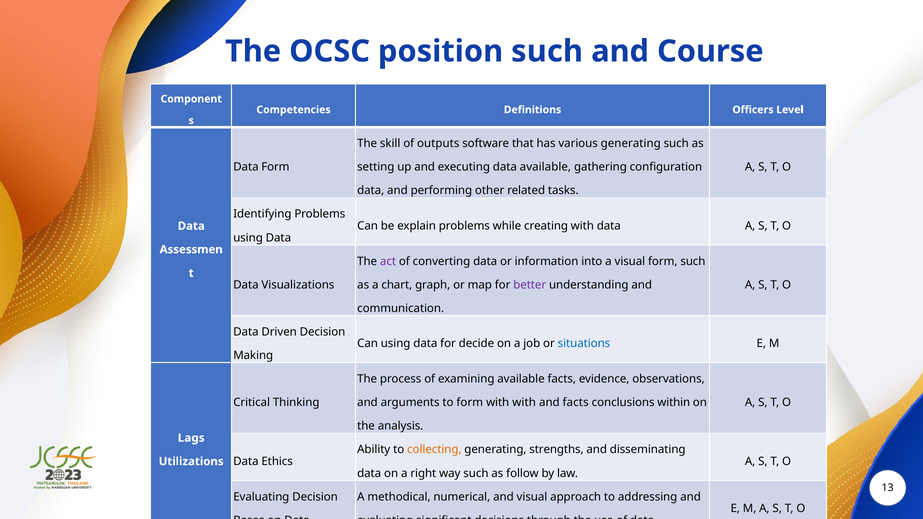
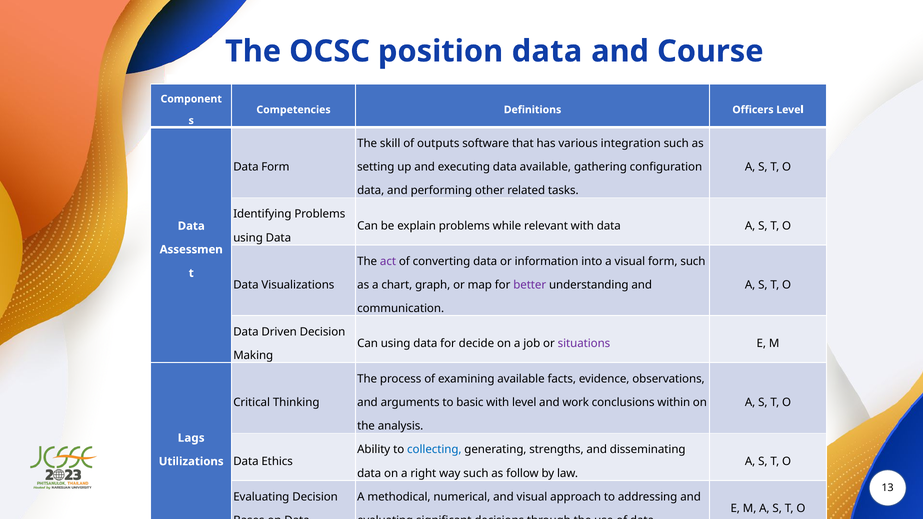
position such: such -> data
various generating: generating -> integration
creating: creating -> relevant
situations colour: blue -> purple
to form: form -> basic
with with: with -> level
and facts: facts -> work
collecting colour: orange -> blue
